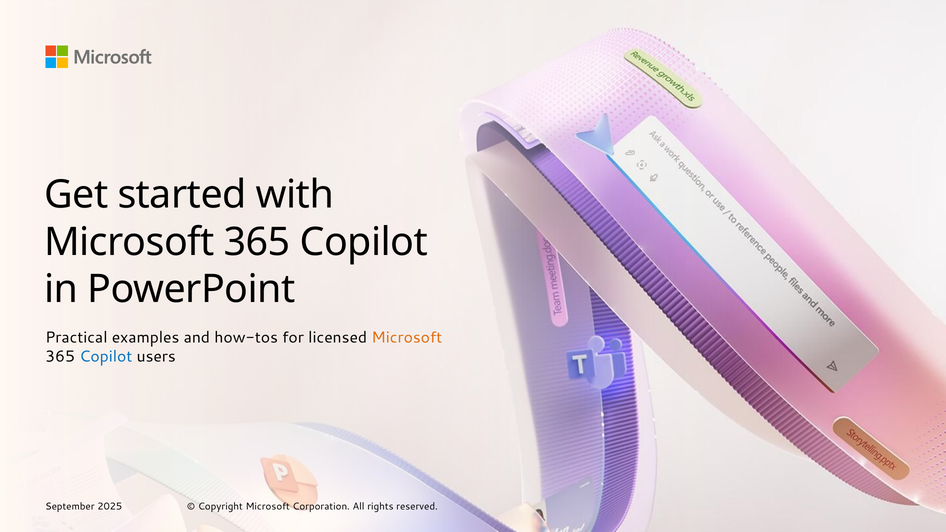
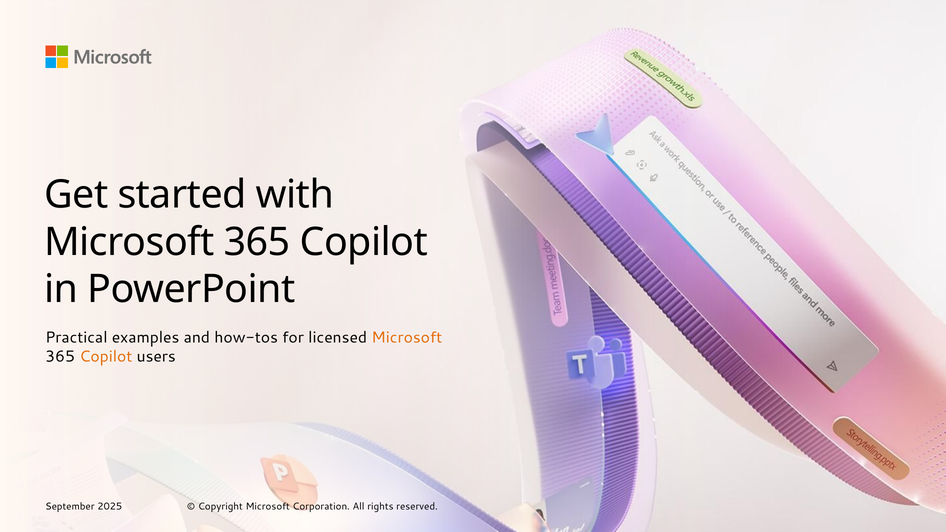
Copilot at (106, 357) colour: blue -> orange
